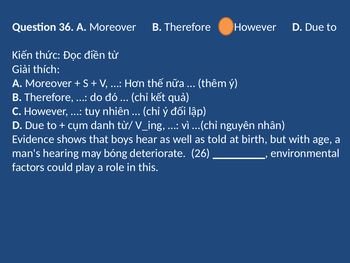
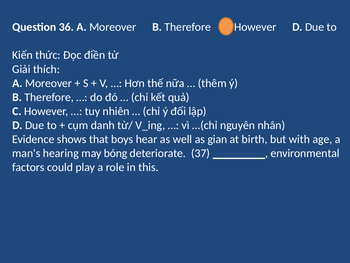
told: told -> gian
26: 26 -> 37
